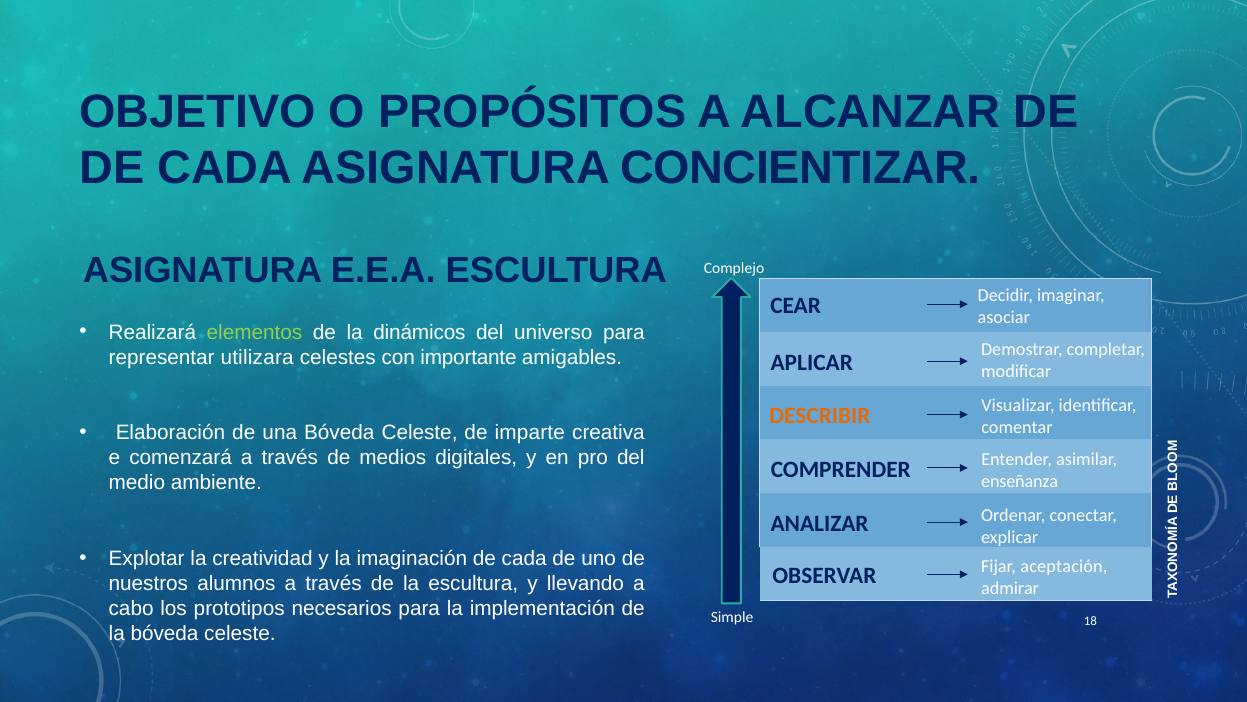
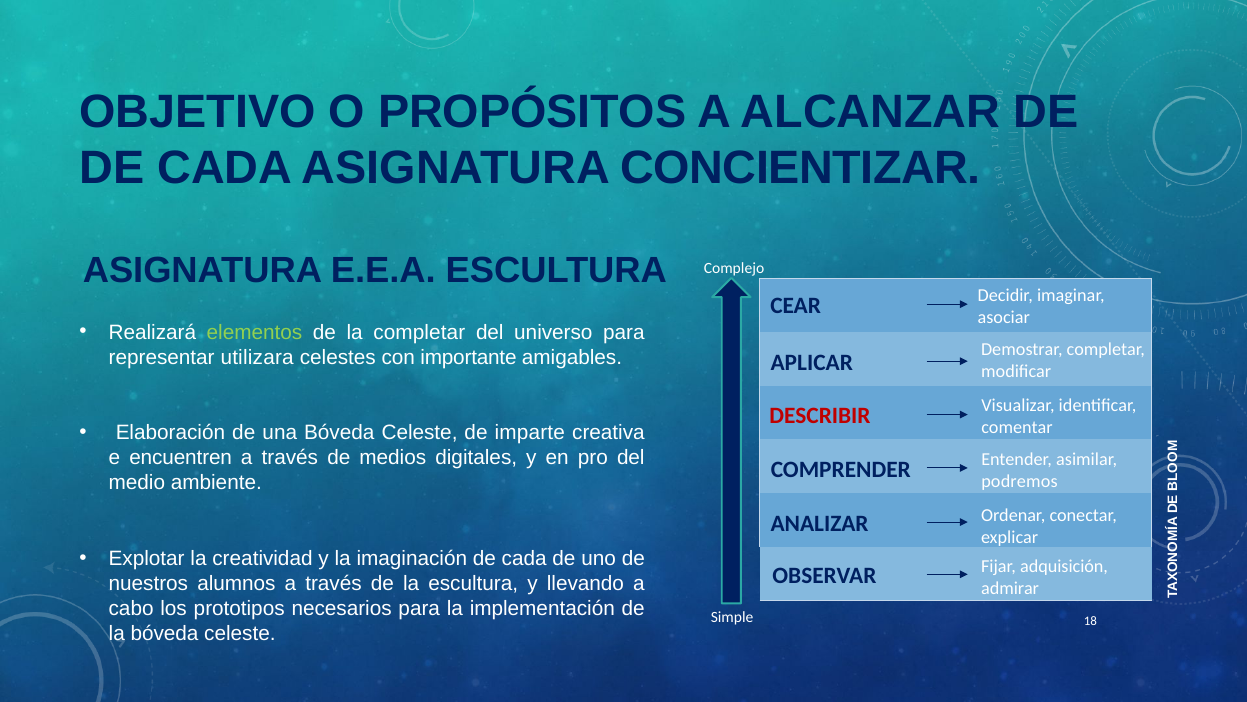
la dinámicos: dinámicos -> completar
DESCRIBIR colour: orange -> red
comenzará: comenzará -> encuentren
enseñanza: enseñanza -> podremos
aceptación: aceptación -> adquisición
